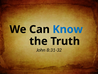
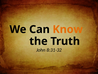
Know colour: blue -> orange
